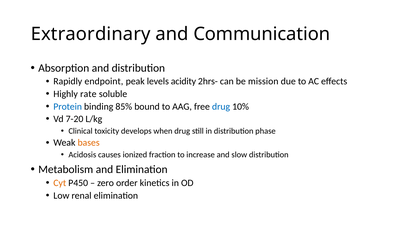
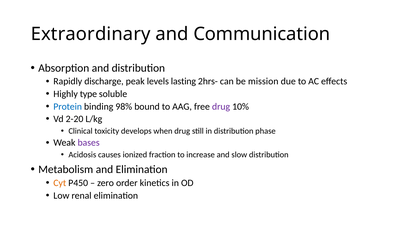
endpoint: endpoint -> discharge
acidity: acidity -> lasting
rate: rate -> type
85%: 85% -> 98%
drug at (221, 106) colour: blue -> purple
7-20: 7-20 -> 2-20
bases colour: orange -> purple
